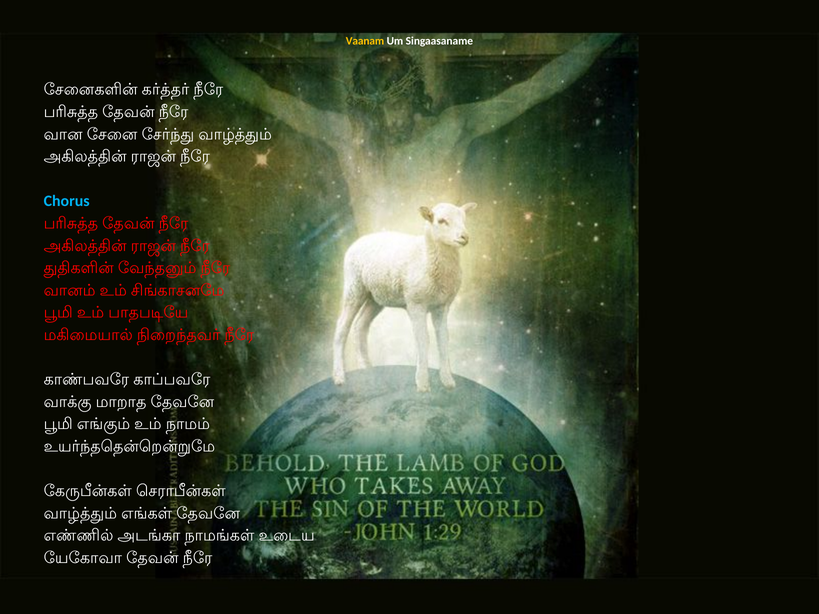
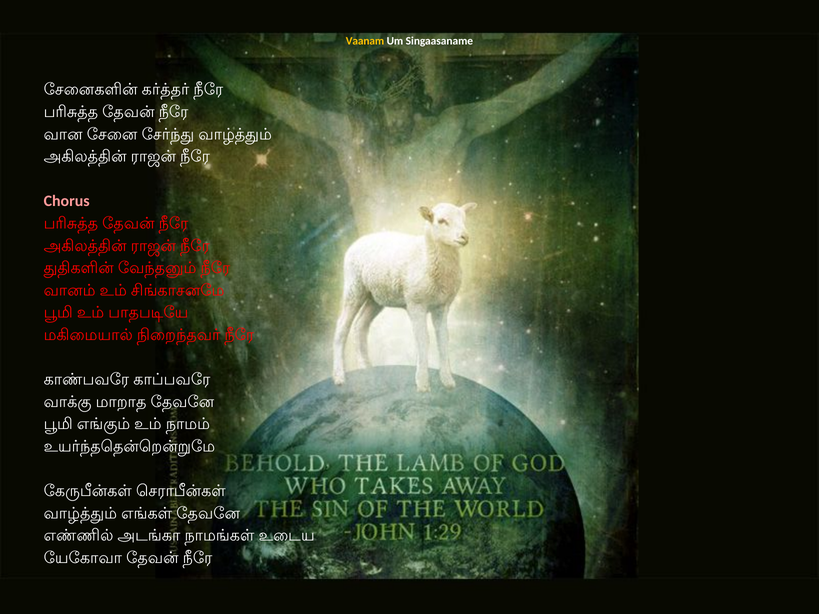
Chorus colour: light blue -> pink
